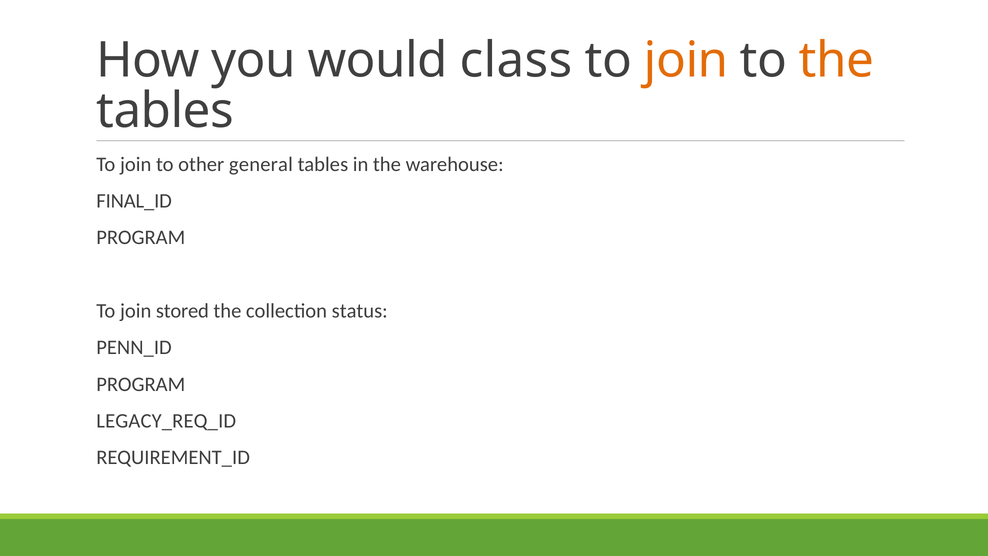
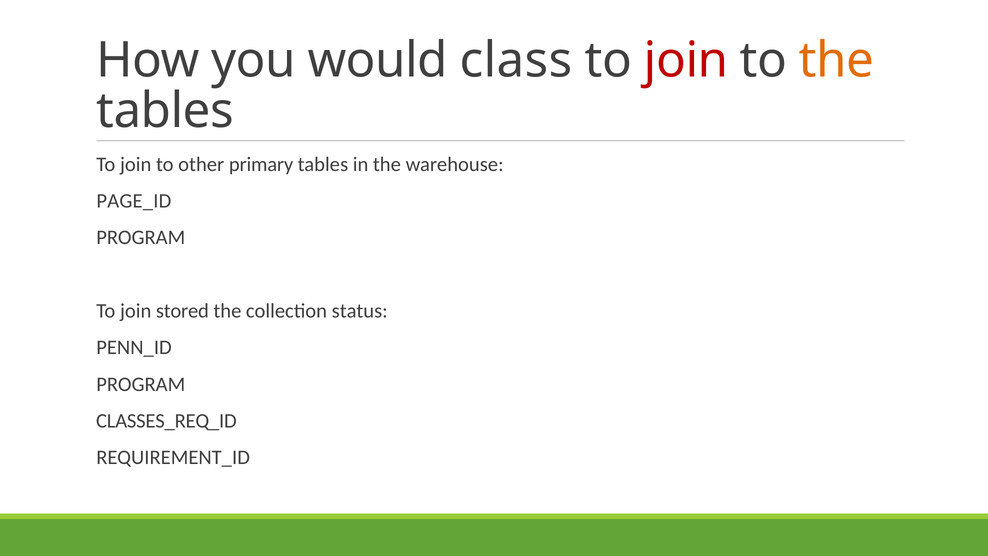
join at (686, 60) colour: orange -> red
general: general -> primary
FINAL_ID: FINAL_ID -> PAGE_ID
LEGACY_REQ_ID: LEGACY_REQ_ID -> CLASSES_REQ_ID
